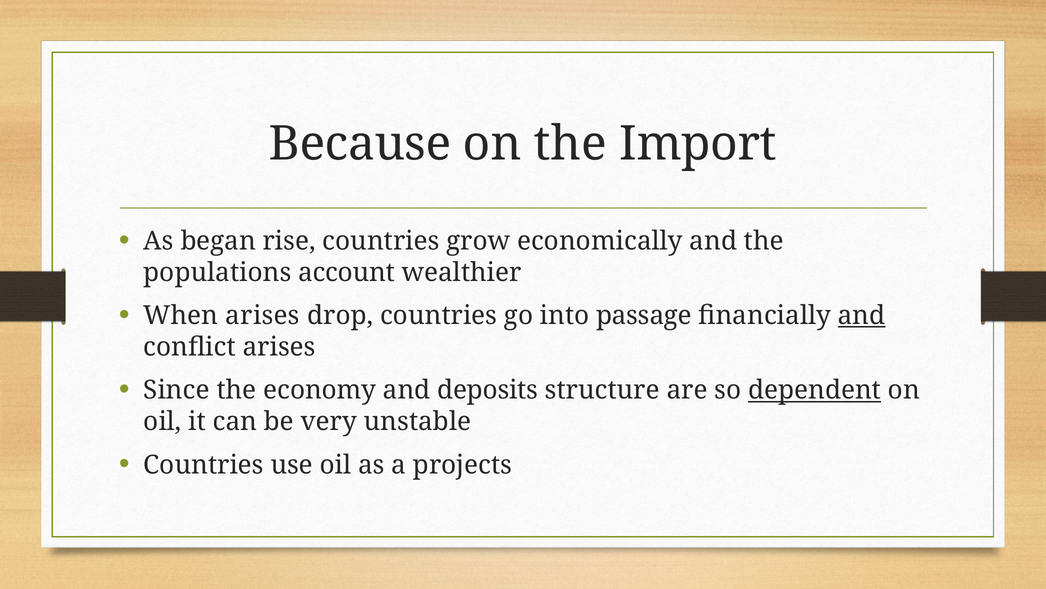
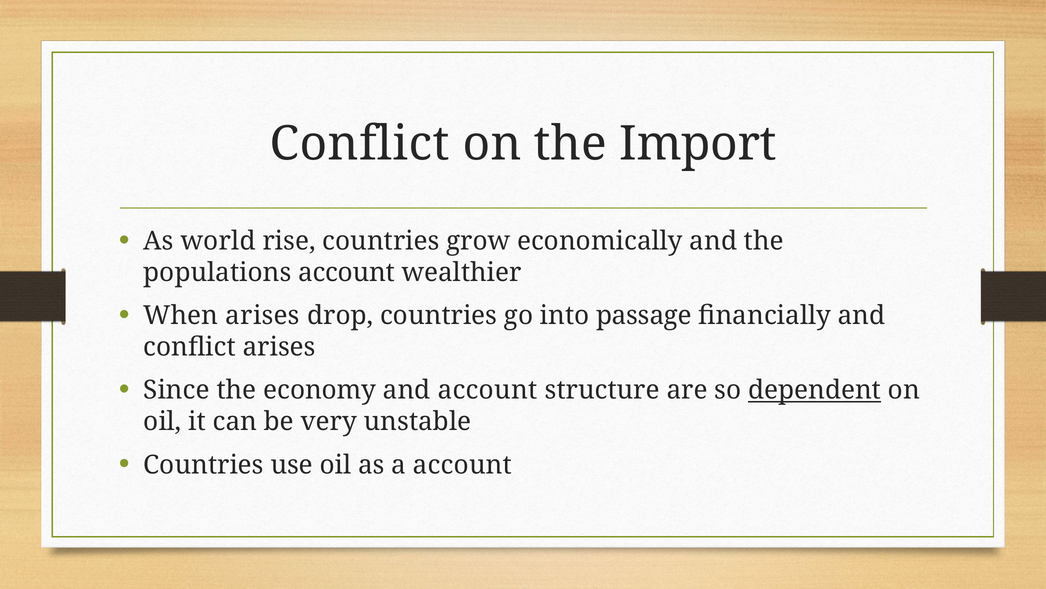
Because at (360, 144): Because -> Conflict
began: began -> world
and at (862, 315) underline: present -> none
and deposits: deposits -> account
a projects: projects -> account
